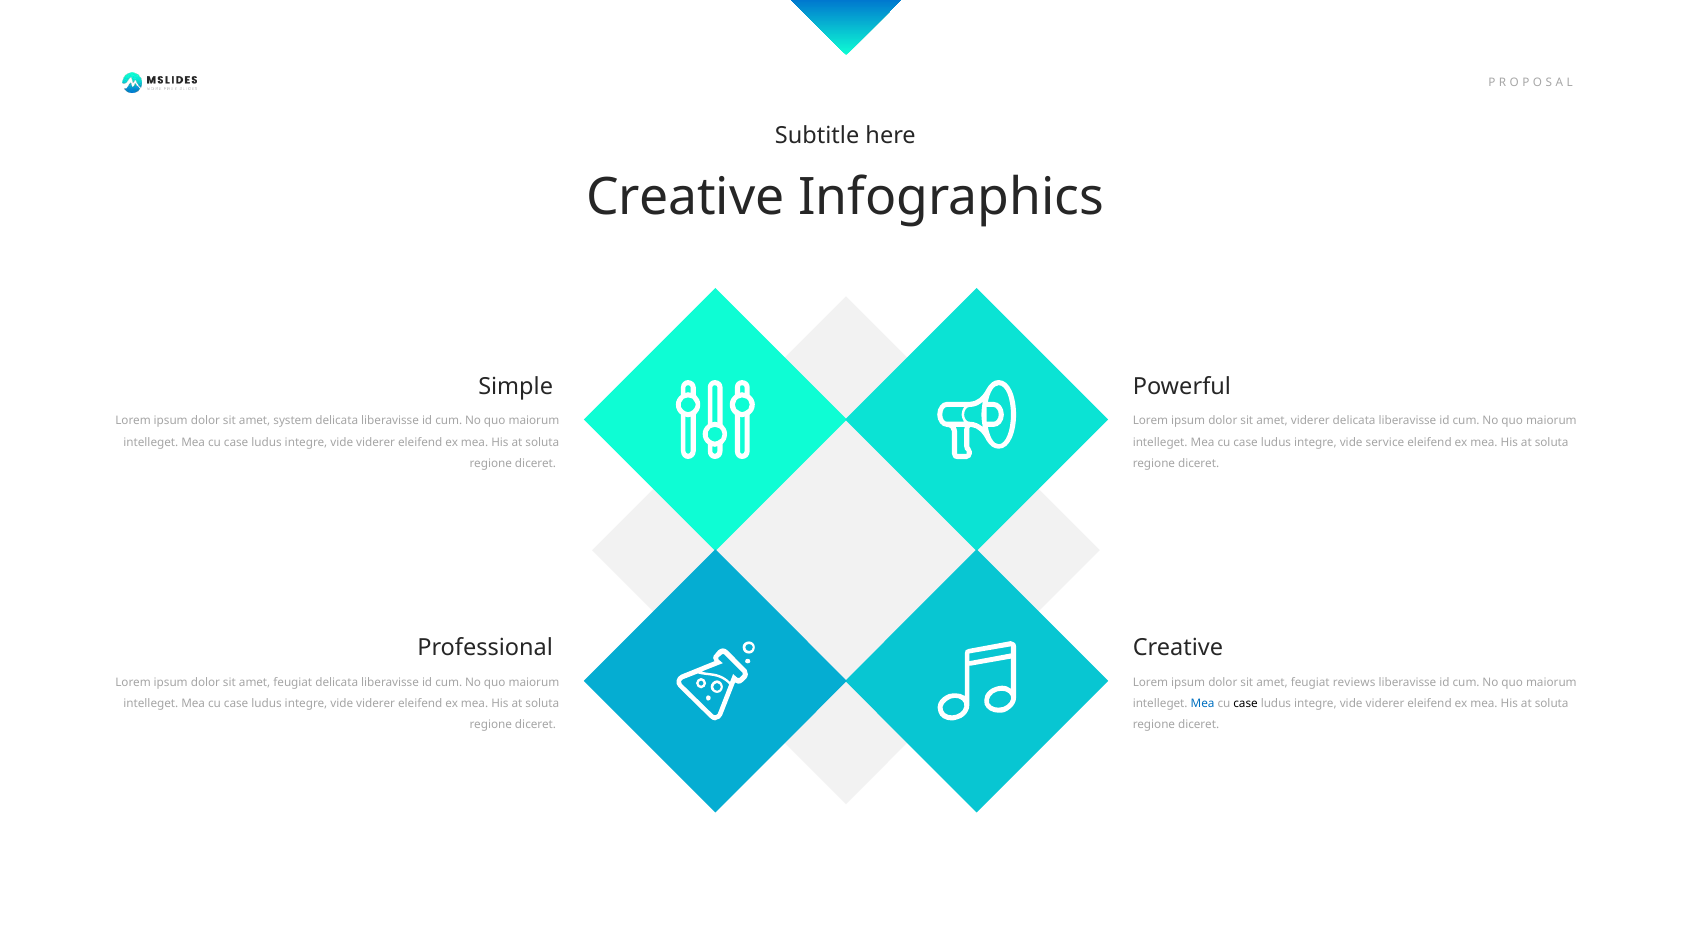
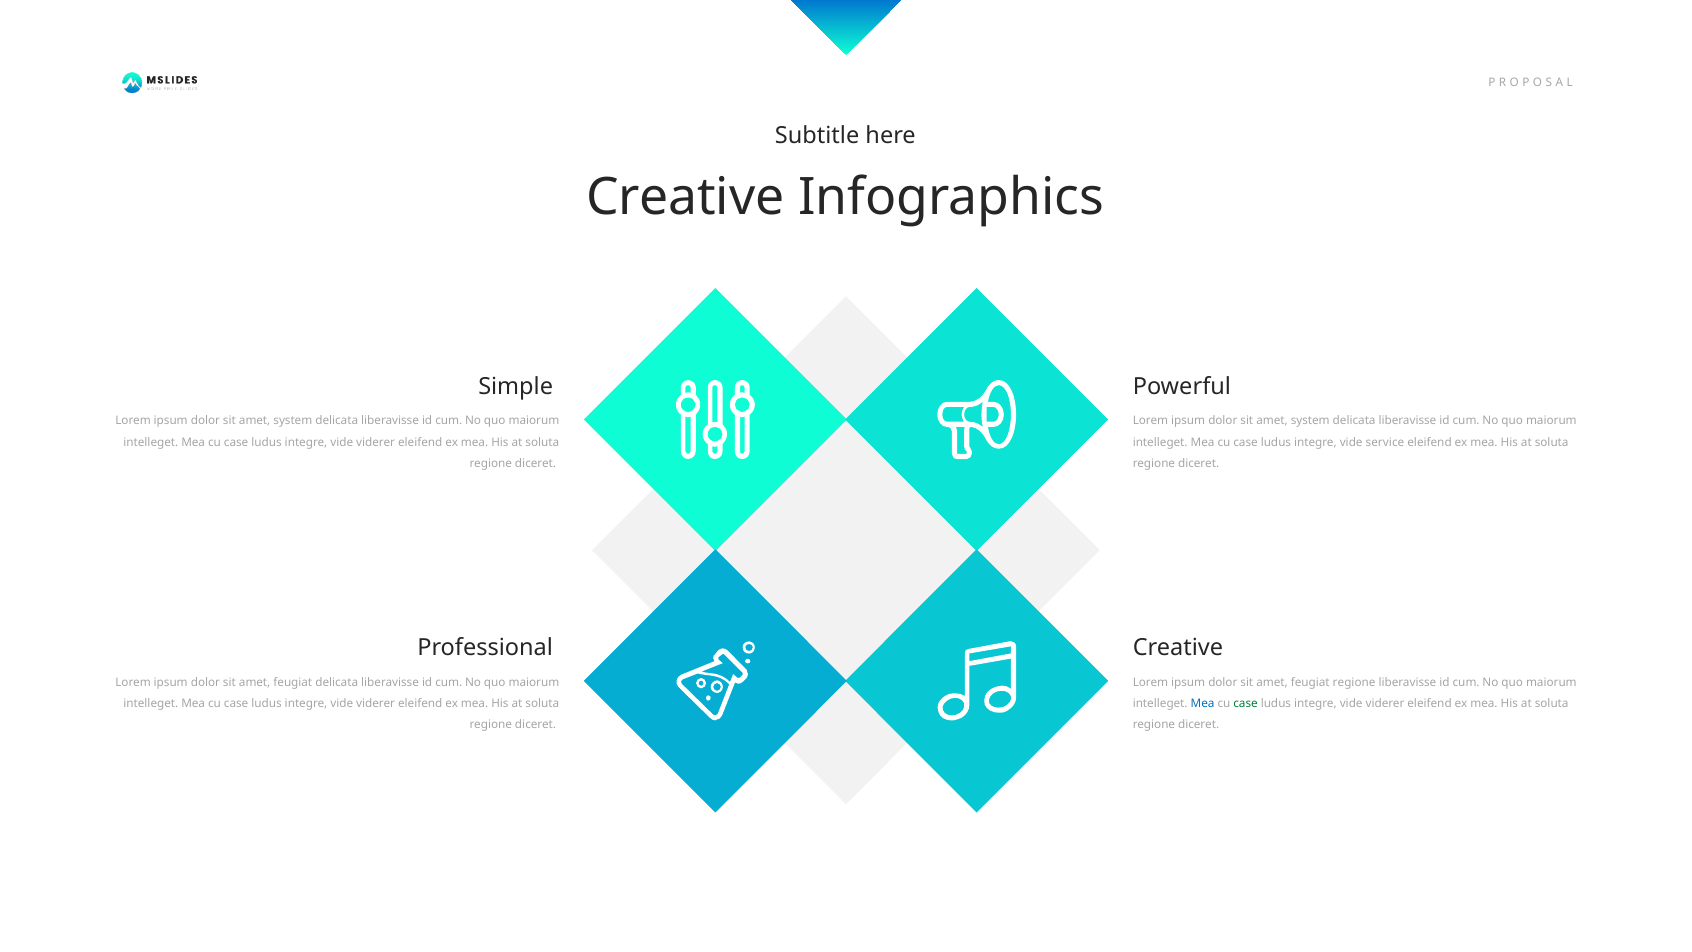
viderer at (1310, 421): viderer -> system
feugiat reviews: reviews -> regione
case at (1246, 703) colour: black -> green
